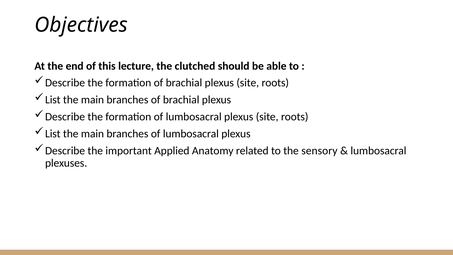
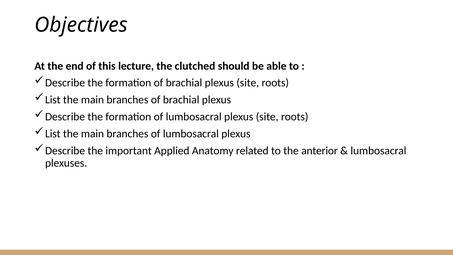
sensory: sensory -> anterior
